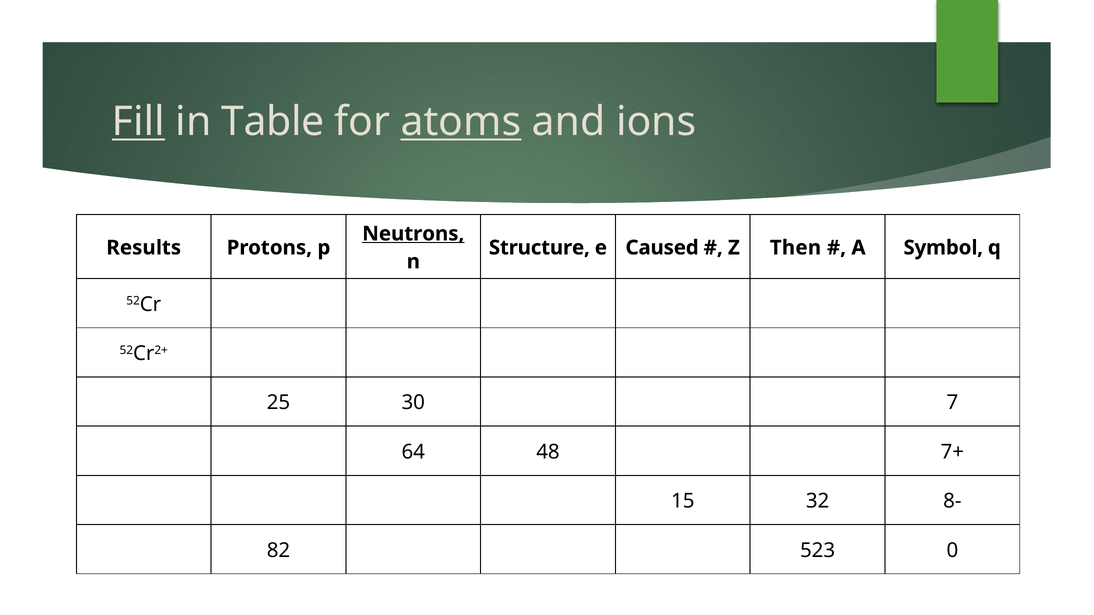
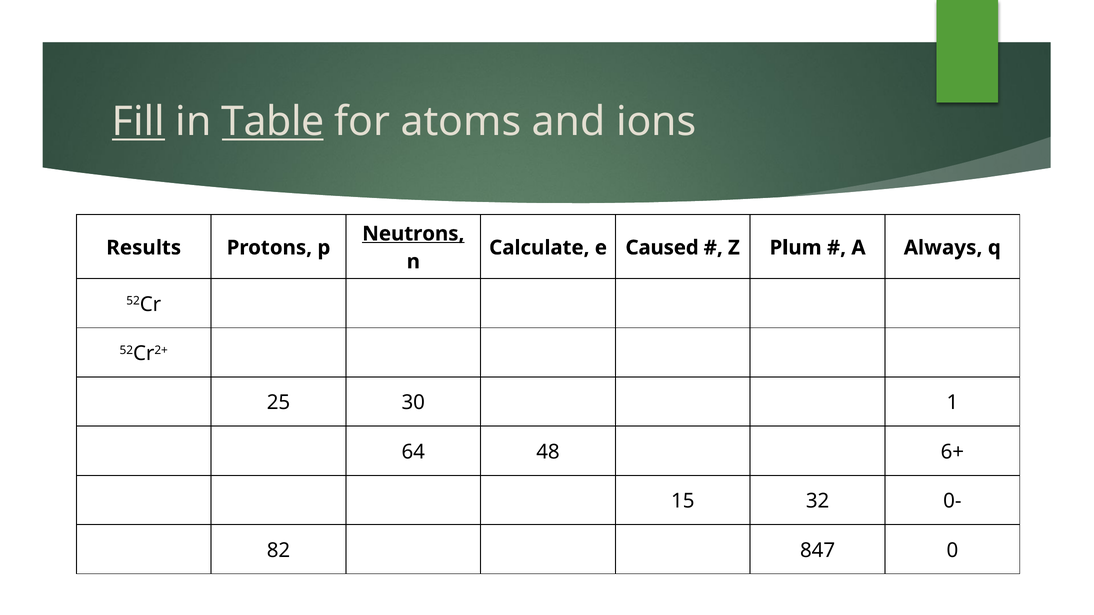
Table underline: none -> present
atoms underline: present -> none
Structure: Structure -> Calculate
Then: Then -> Plum
Symbol: Symbol -> Always
7: 7 -> 1
7+: 7+ -> 6+
8-: 8- -> 0-
523: 523 -> 847
